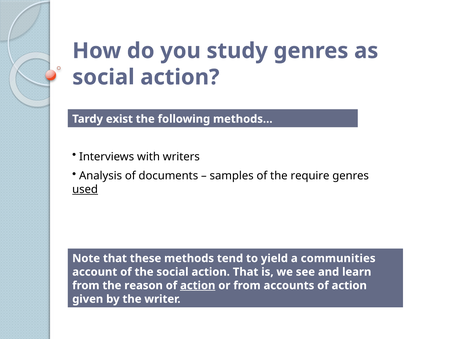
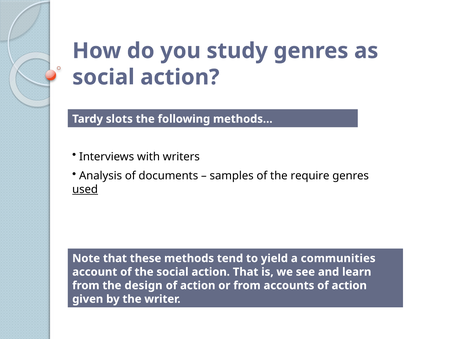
exist: exist -> slots
reason: reason -> design
action at (198, 285) underline: present -> none
